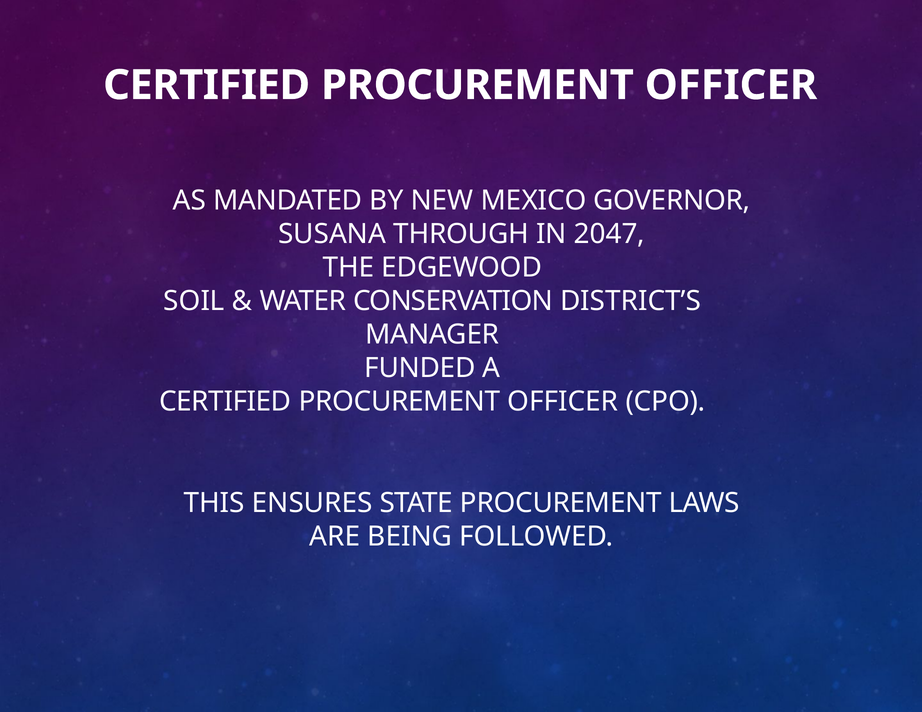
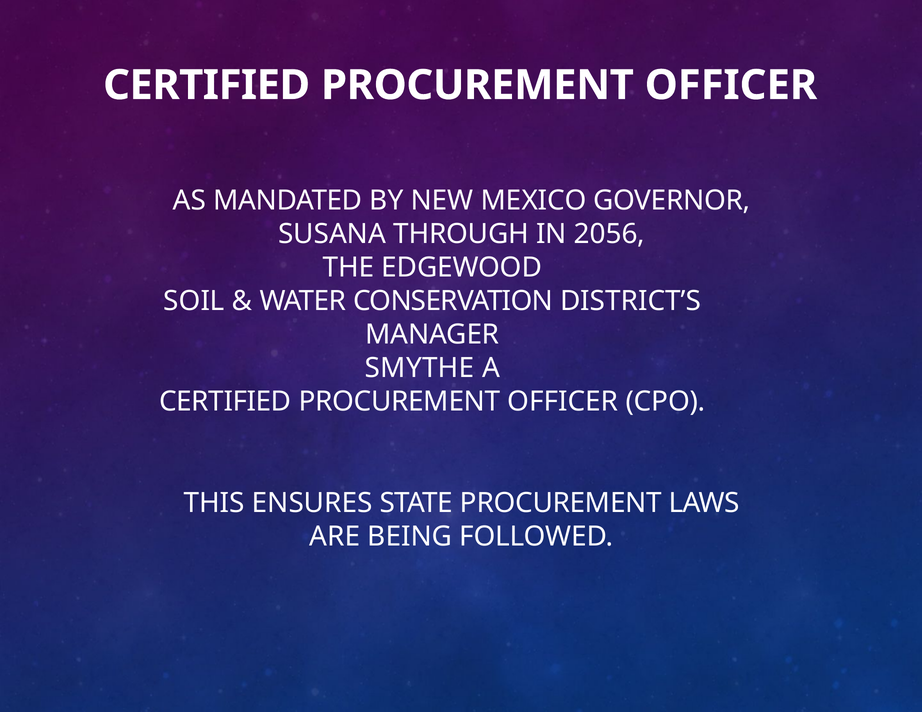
2047: 2047 -> 2056
FUNDED: FUNDED -> SMYTHE
